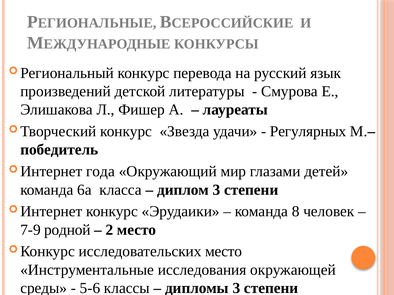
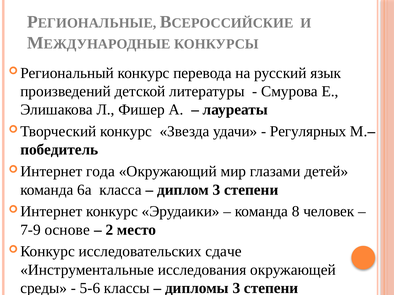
родной: родной -> основе
исследовательских место: место -> сдаче
